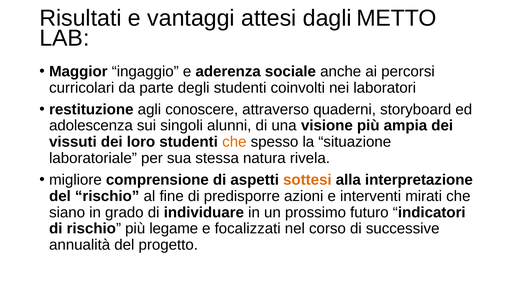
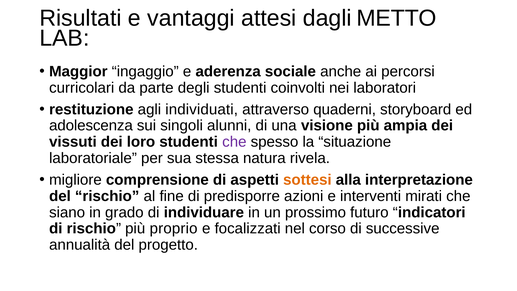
conoscere: conoscere -> individuati
che at (234, 142) colour: orange -> purple
legame: legame -> proprio
